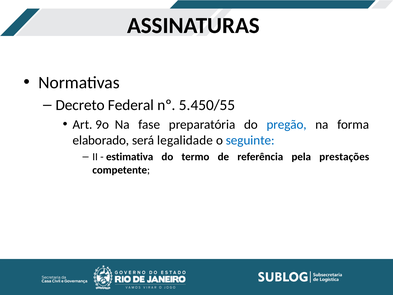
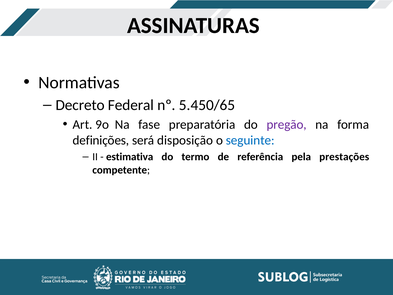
5.450/55: 5.450/55 -> 5.450/65
pregão colour: blue -> purple
elaborado: elaborado -> definições
legalidade: legalidade -> disposição
